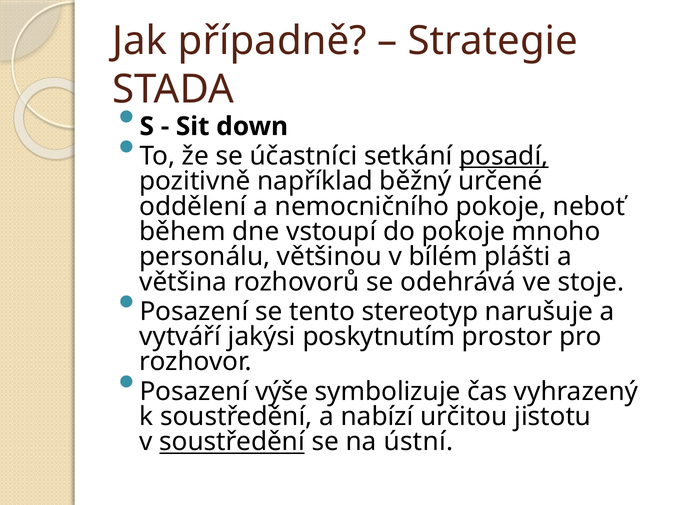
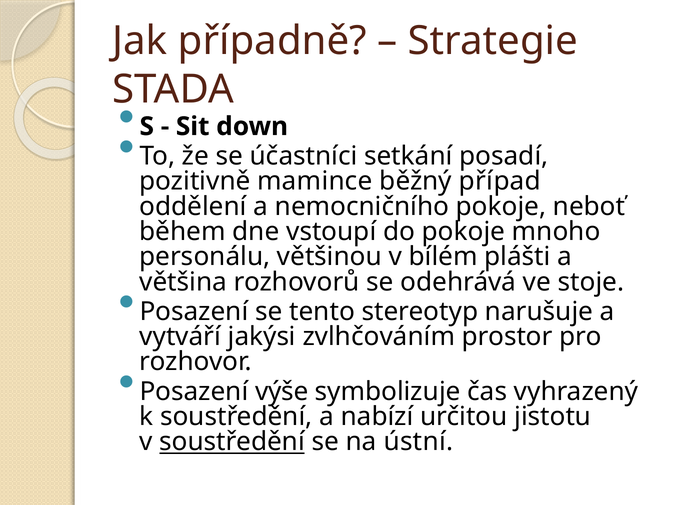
posadí underline: present -> none
například: například -> mamince
určené: určené -> případ
poskytnutím: poskytnutím -> zvlhčováním
